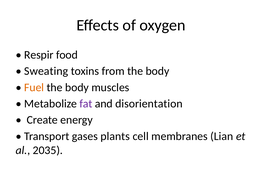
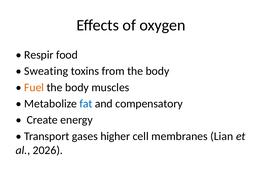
fat colour: purple -> blue
disorientation: disorientation -> compensatory
plants: plants -> higher
2035: 2035 -> 2026
